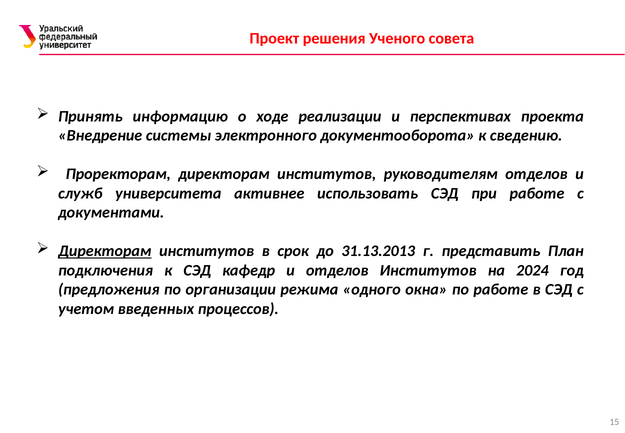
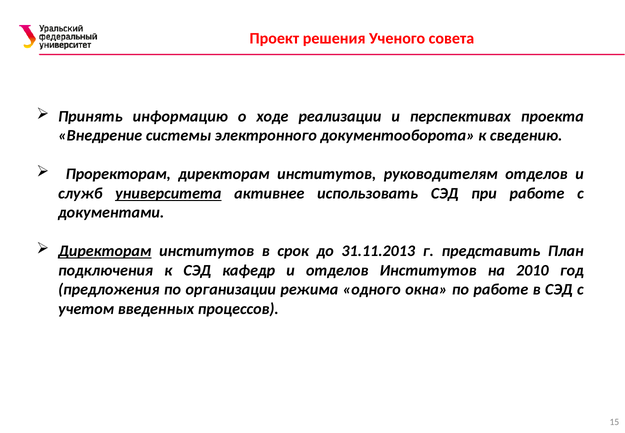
университета underline: none -> present
31.13.2013: 31.13.2013 -> 31.11.2013
2024: 2024 -> 2010
